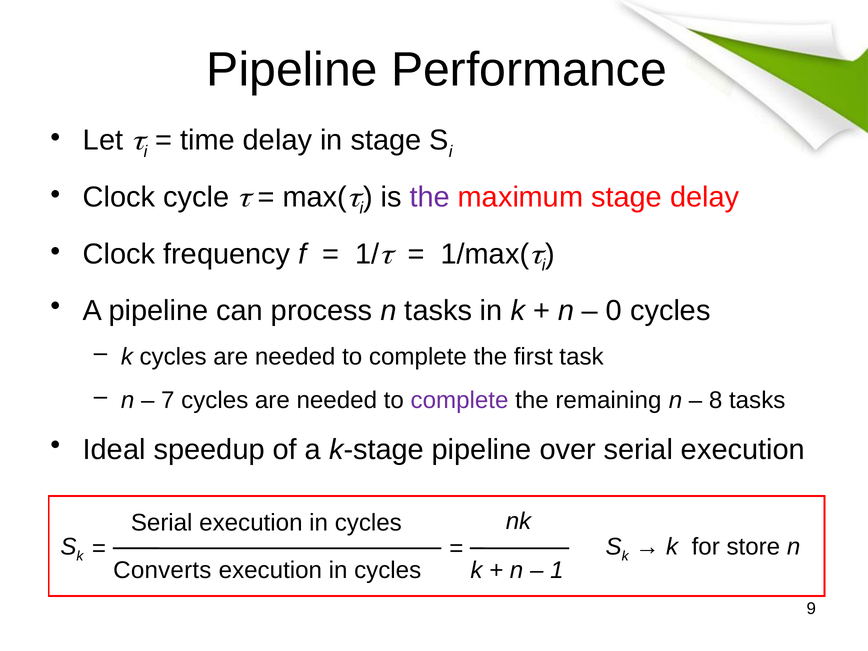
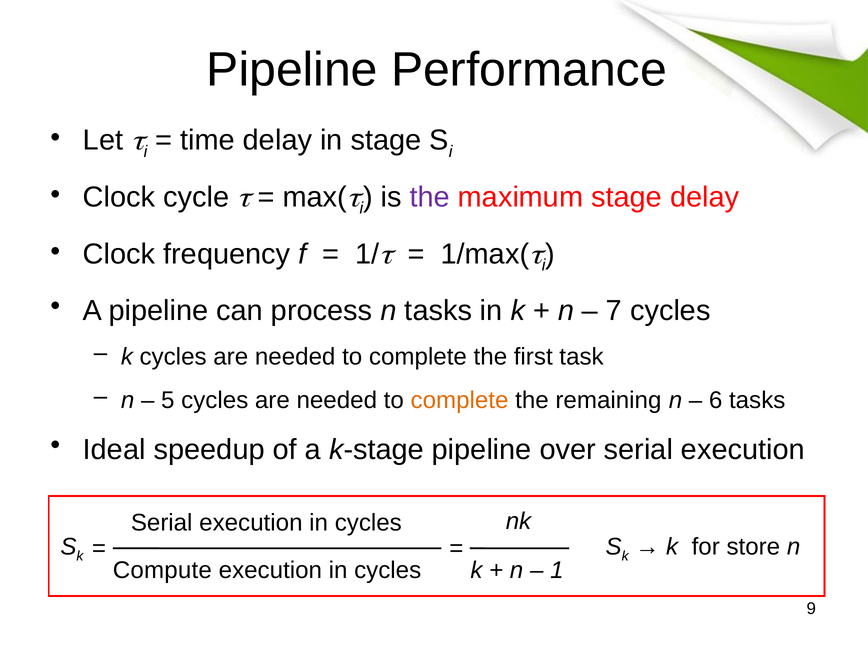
0: 0 -> 7
7: 7 -> 5
complete at (460, 400) colour: purple -> orange
8: 8 -> 6
Converts: Converts -> Compute
